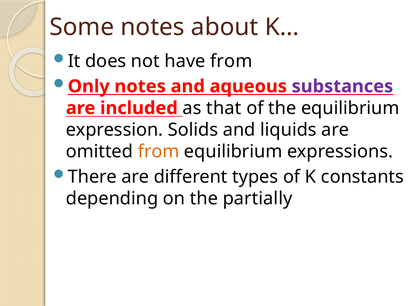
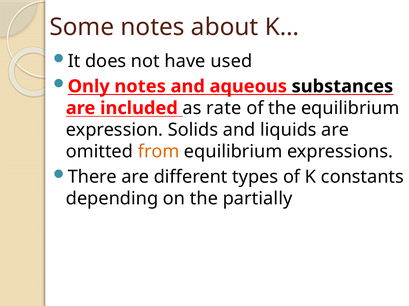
have from: from -> used
substances colour: purple -> black
that: that -> rate
